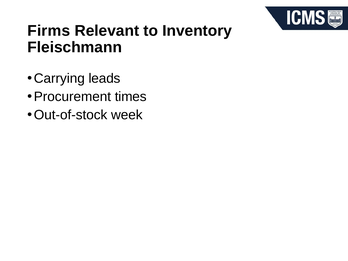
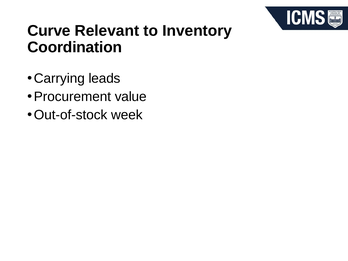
Firms: Firms -> Curve
Fleischmann: Fleischmann -> Coordination
times: times -> value
